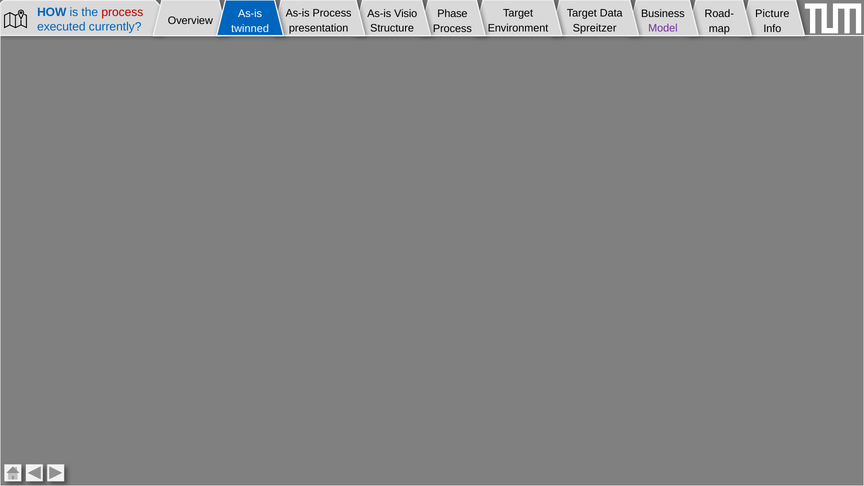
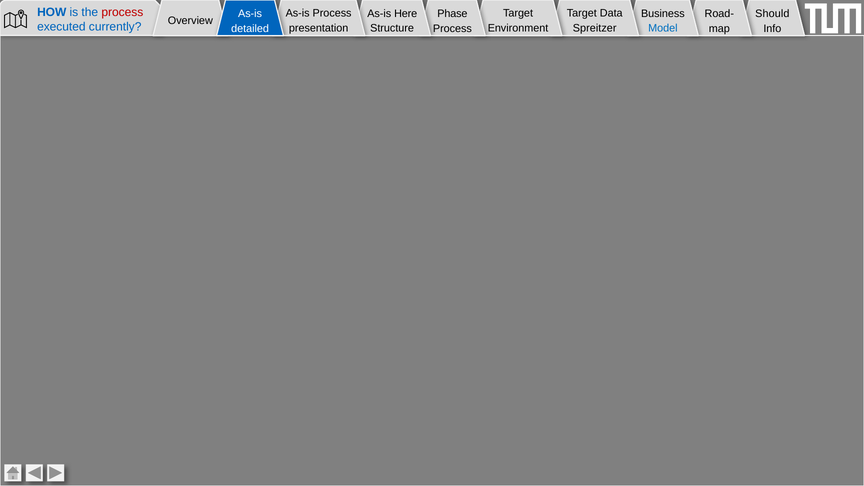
Visio: Visio -> Here
Picture: Picture -> Should
Model colour: purple -> blue
twinned: twinned -> detailed
